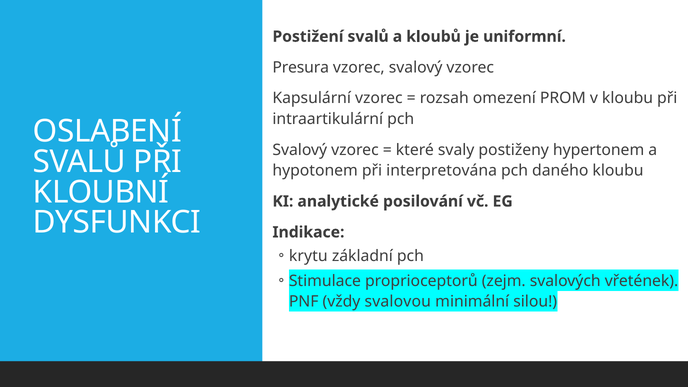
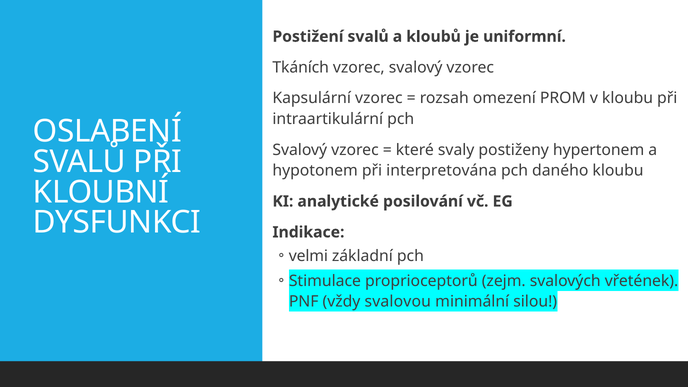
Presura: Presura -> Tkáních
krytu: krytu -> velmi
